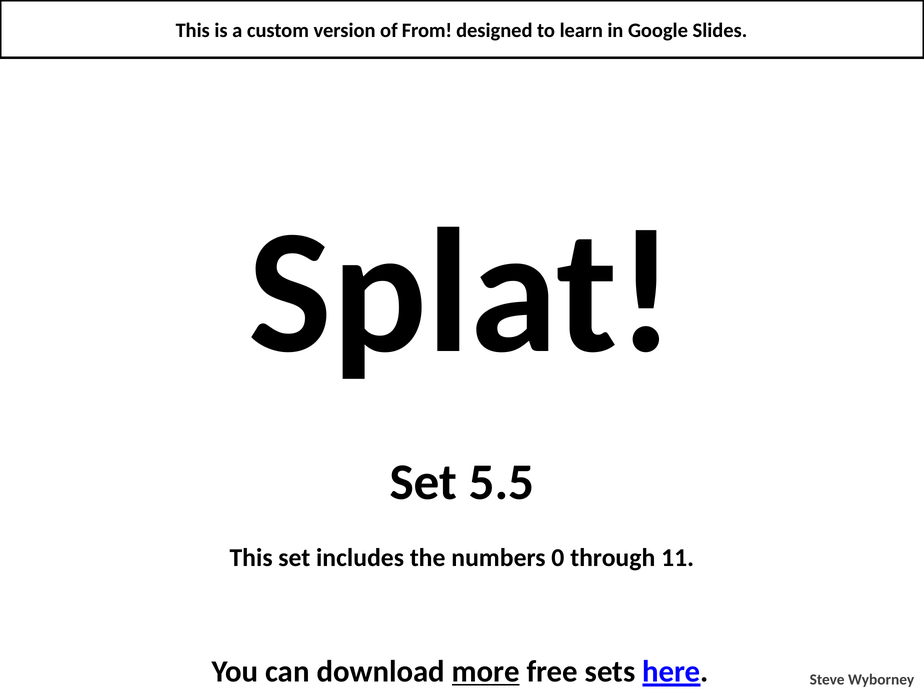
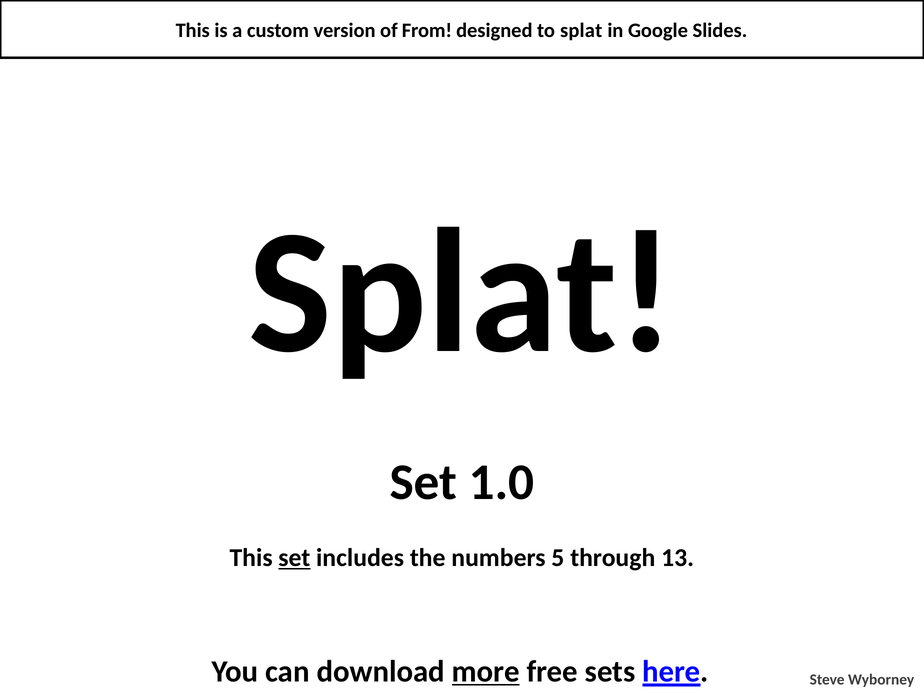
to learn: learn -> splat
5.5: 5.5 -> 1.0
set at (294, 558) underline: none -> present
0: 0 -> 5
11: 11 -> 13
